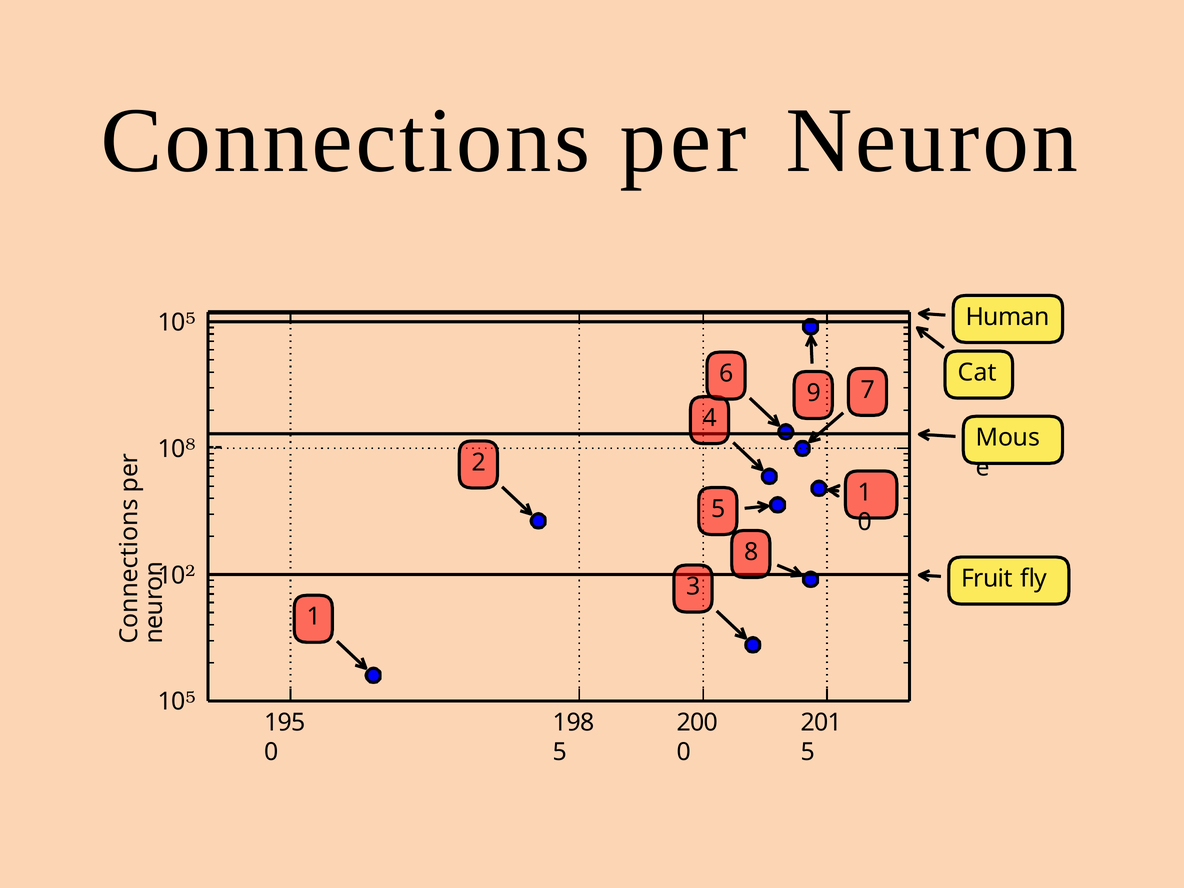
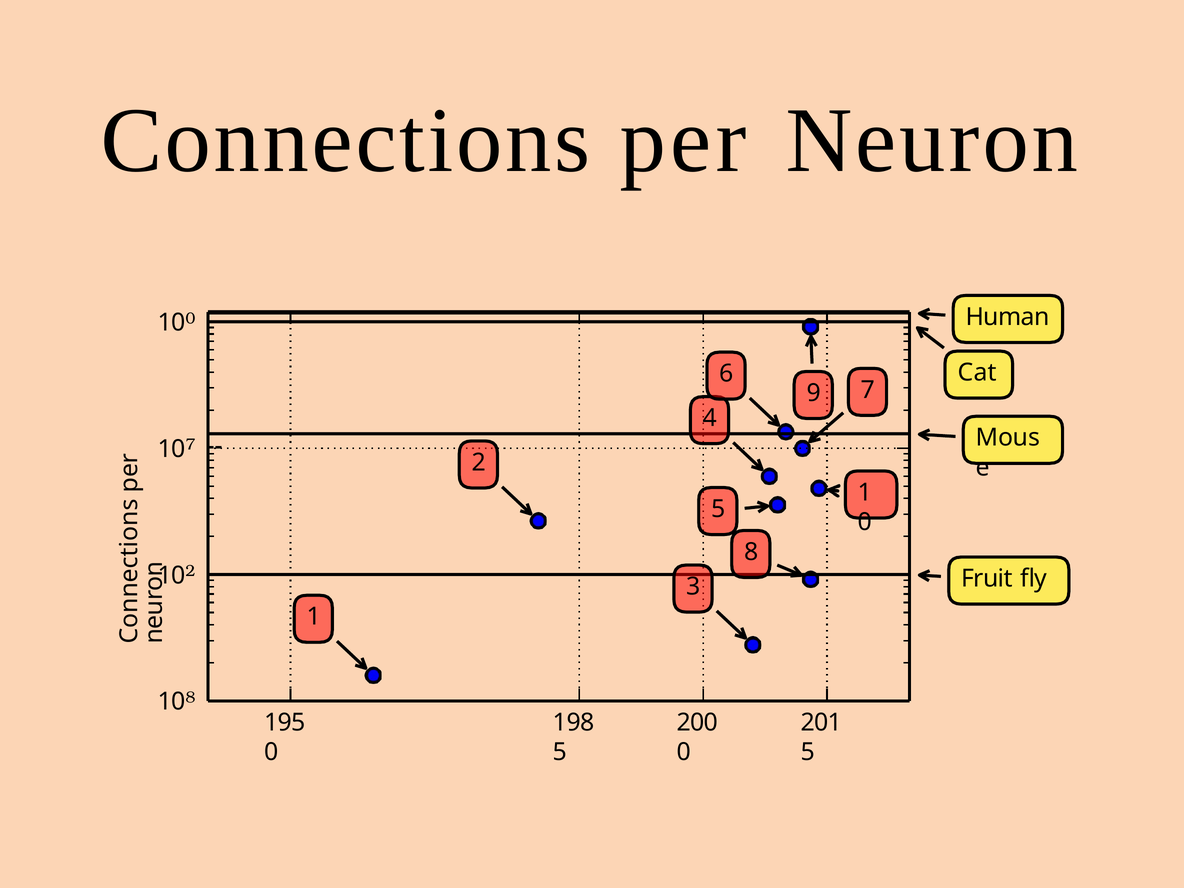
5 at (190, 318): 5 -> 0
10 8: 8 -> 7
5 at (190, 697): 5 -> 8
